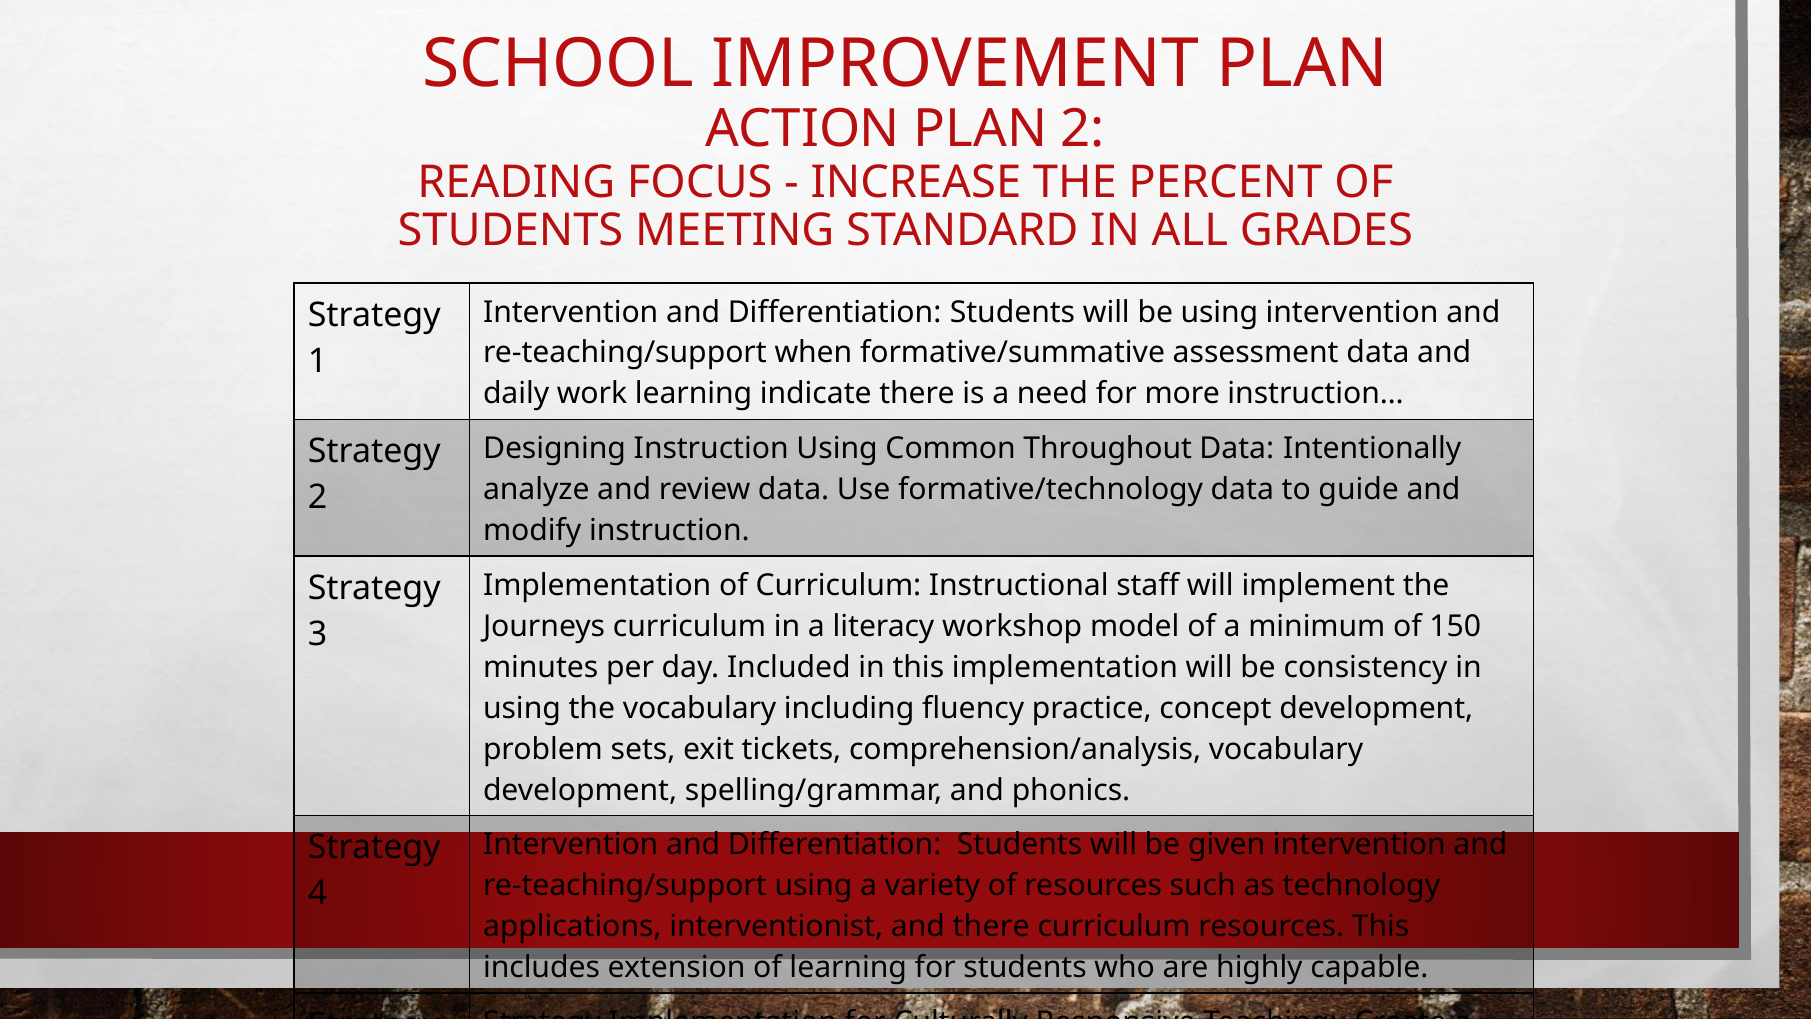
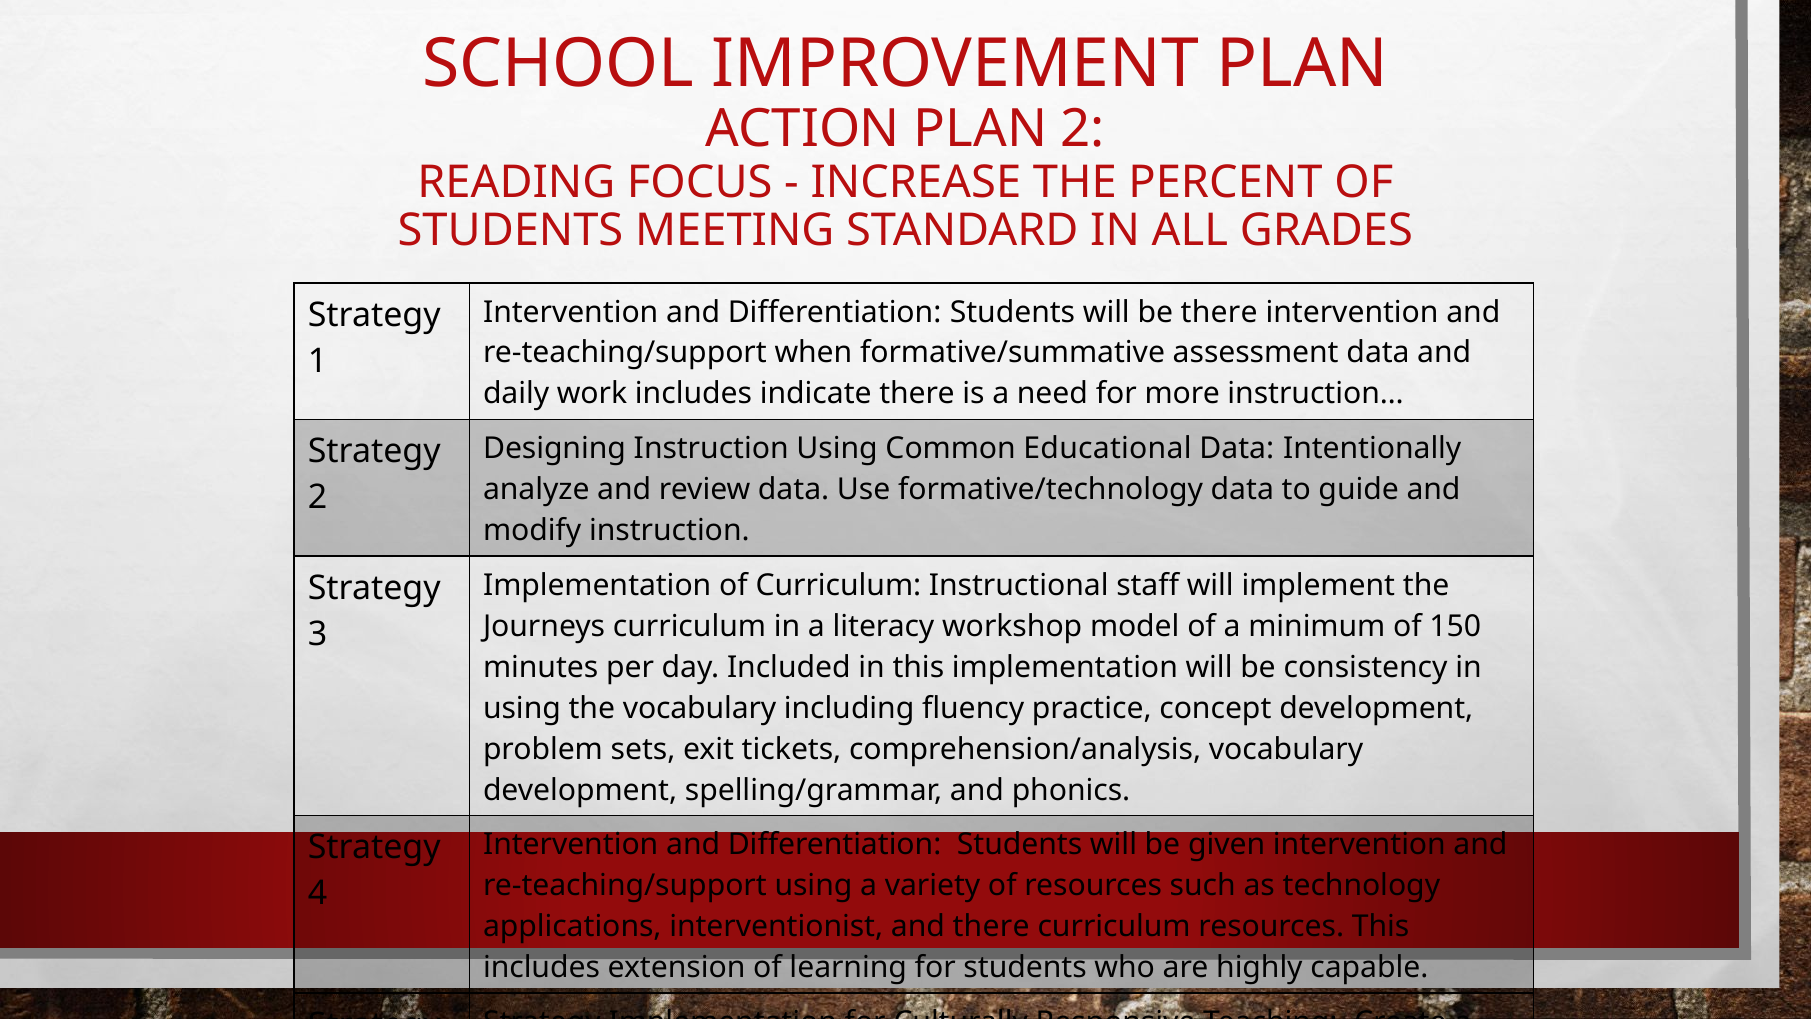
be using: using -> there
work learning: learning -> includes
Throughout: Throughout -> Educational
